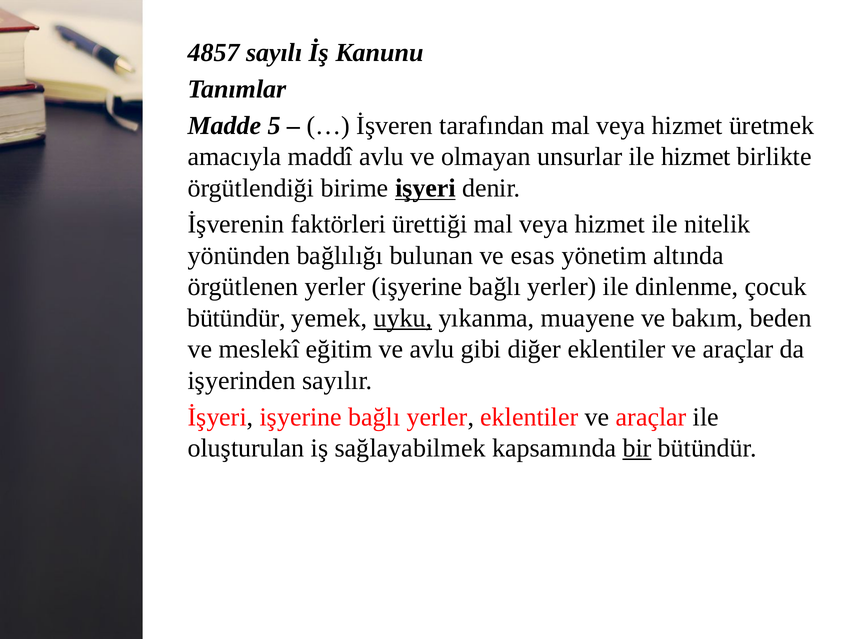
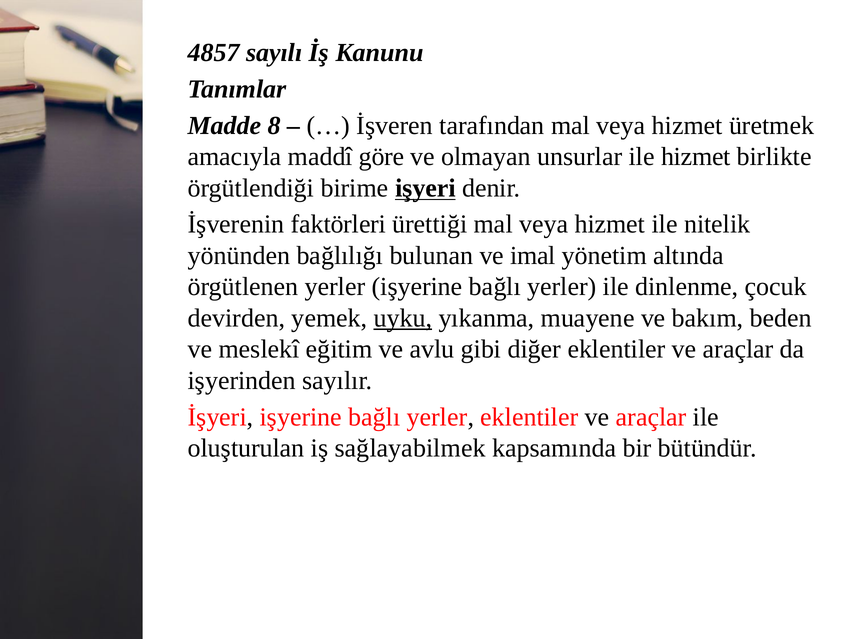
5: 5 -> 8
maddî avlu: avlu -> göre
esas: esas -> imal
bütündür at (237, 318): bütündür -> devirden
bir underline: present -> none
